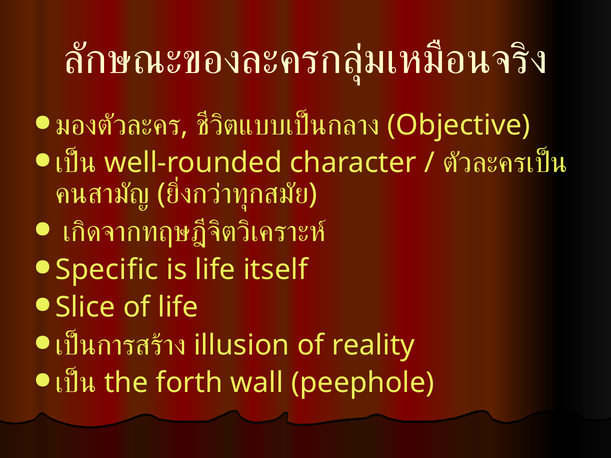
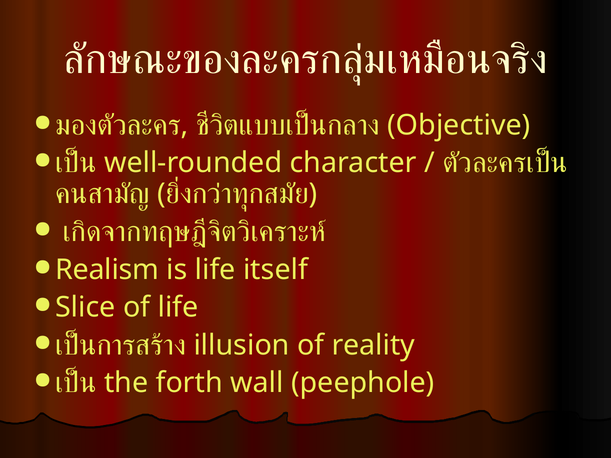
Specific: Specific -> Realism
